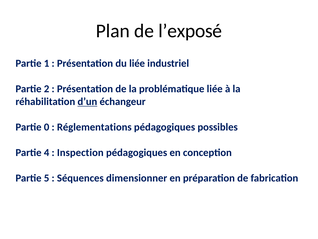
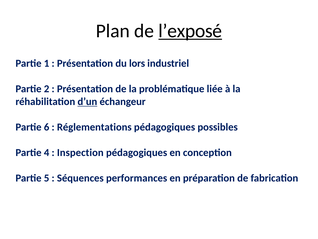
l’exposé underline: none -> present
du liée: liée -> lors
0: 0 -> 6
dimensionner: dimensionner -> performances
